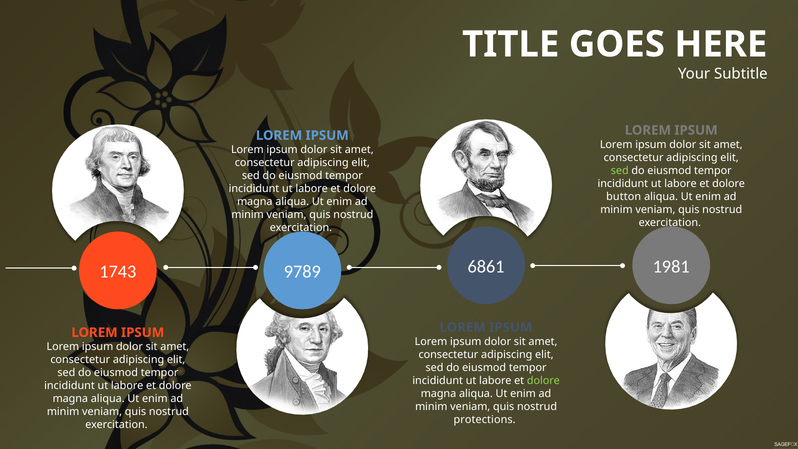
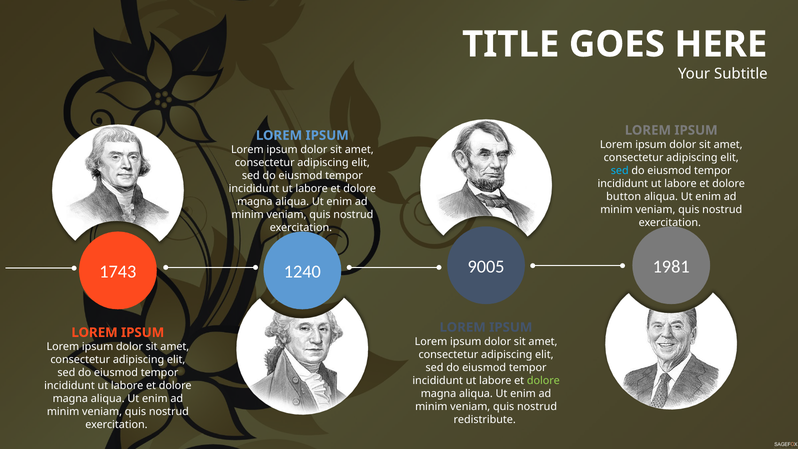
sed at (620, 171) colour: light green -> light blue
6861: 6861 -> 9005
9789: 9789 -> 1240
protections: protections -> redistribute
